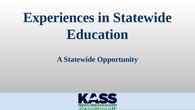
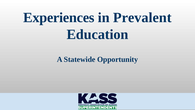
in Statewide: Statewide -> Prevalent
